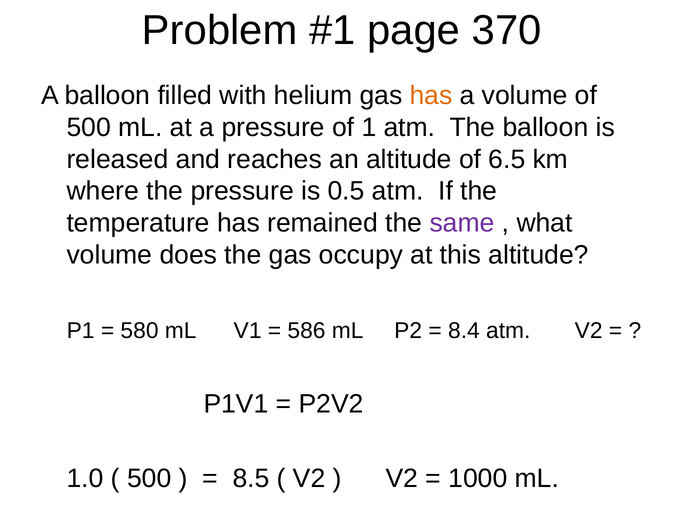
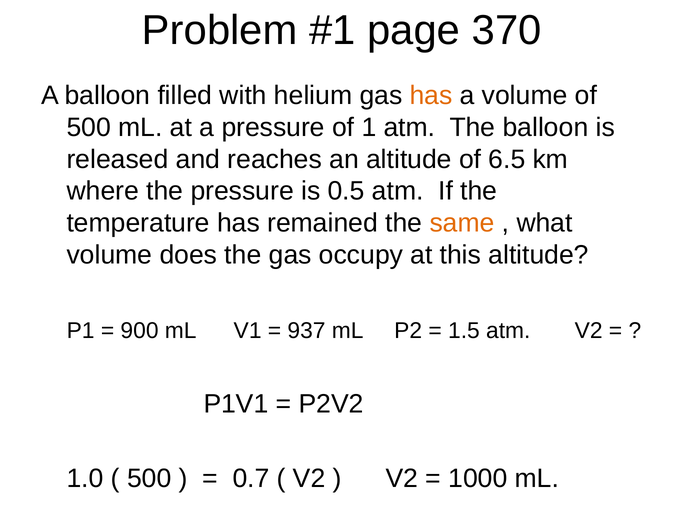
same colour: purple -> orange
580: 580 -> 900
586: 586 -> 937
8.4: 8.4 -> 1.5
8.5: 8.5 -> 0.7
